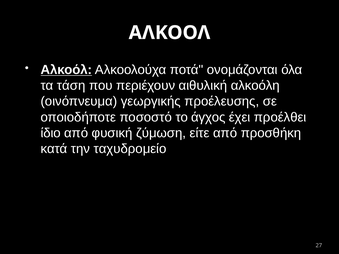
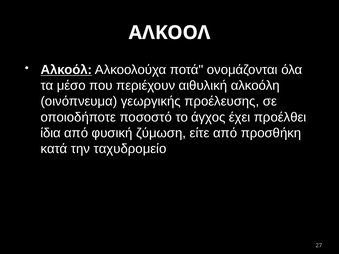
τάση: τάση -> μέσο
ίδιο: ίδιο -> ίδια
